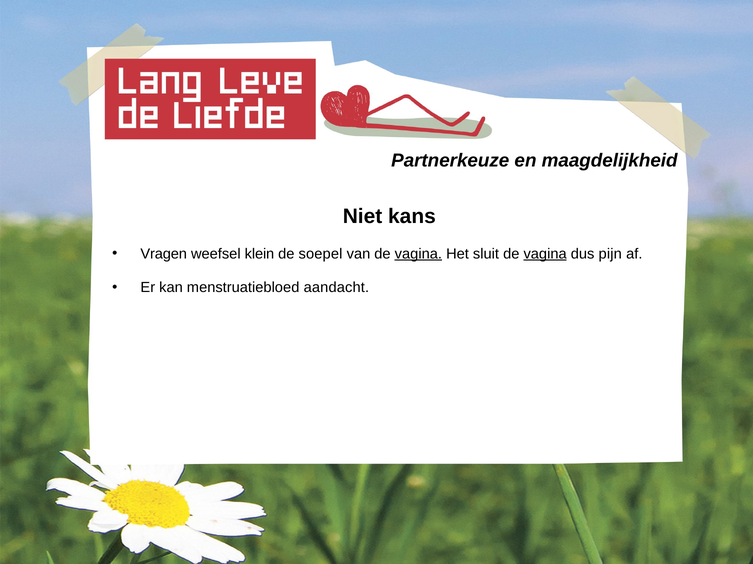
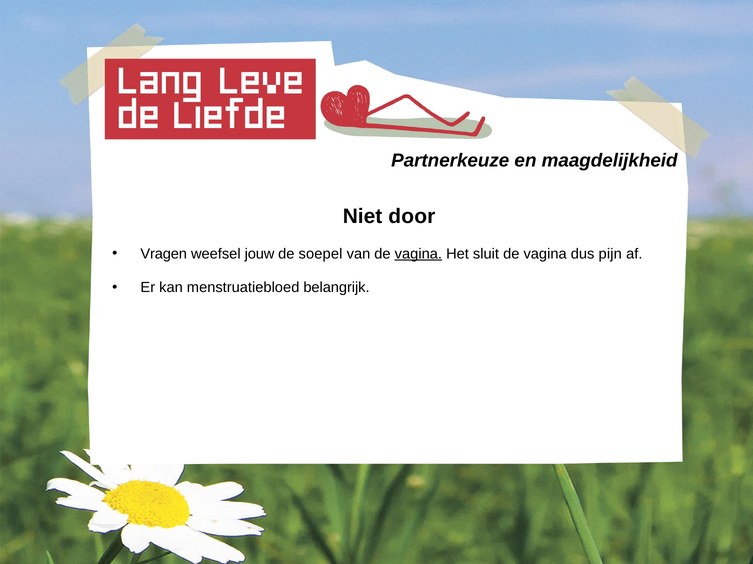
kans: kans -> door
klein: klein -> jouw
vagina at (545, 254) underline: present -> none
aandacht: aandacht -> belangrijk
